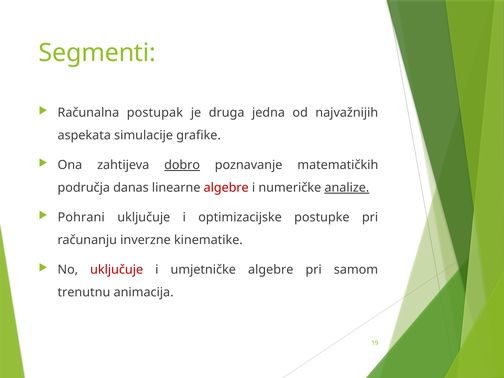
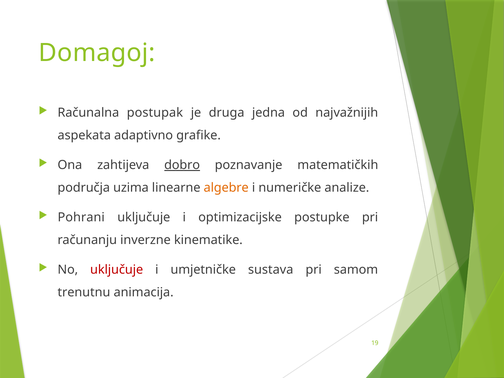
Segmenti: Segmenti -> Domagoj
simulacije: simulacije -> adaptivno
danas: danas -> uzima
algebre at (226, 188) colour: red -> orange
analize underline: present -> none
umjetničke algebre: algebre -> sustava
